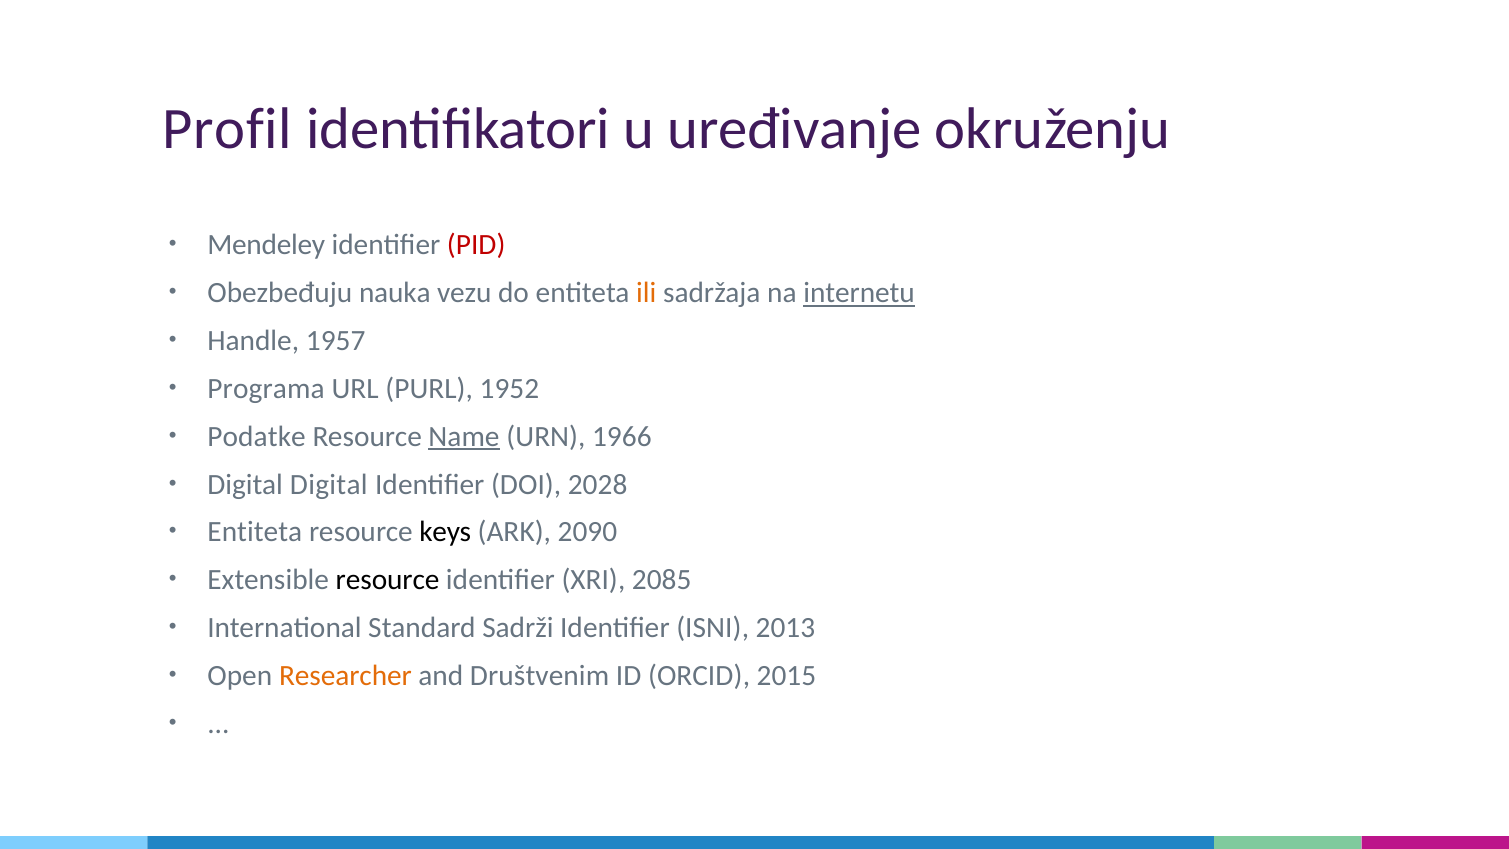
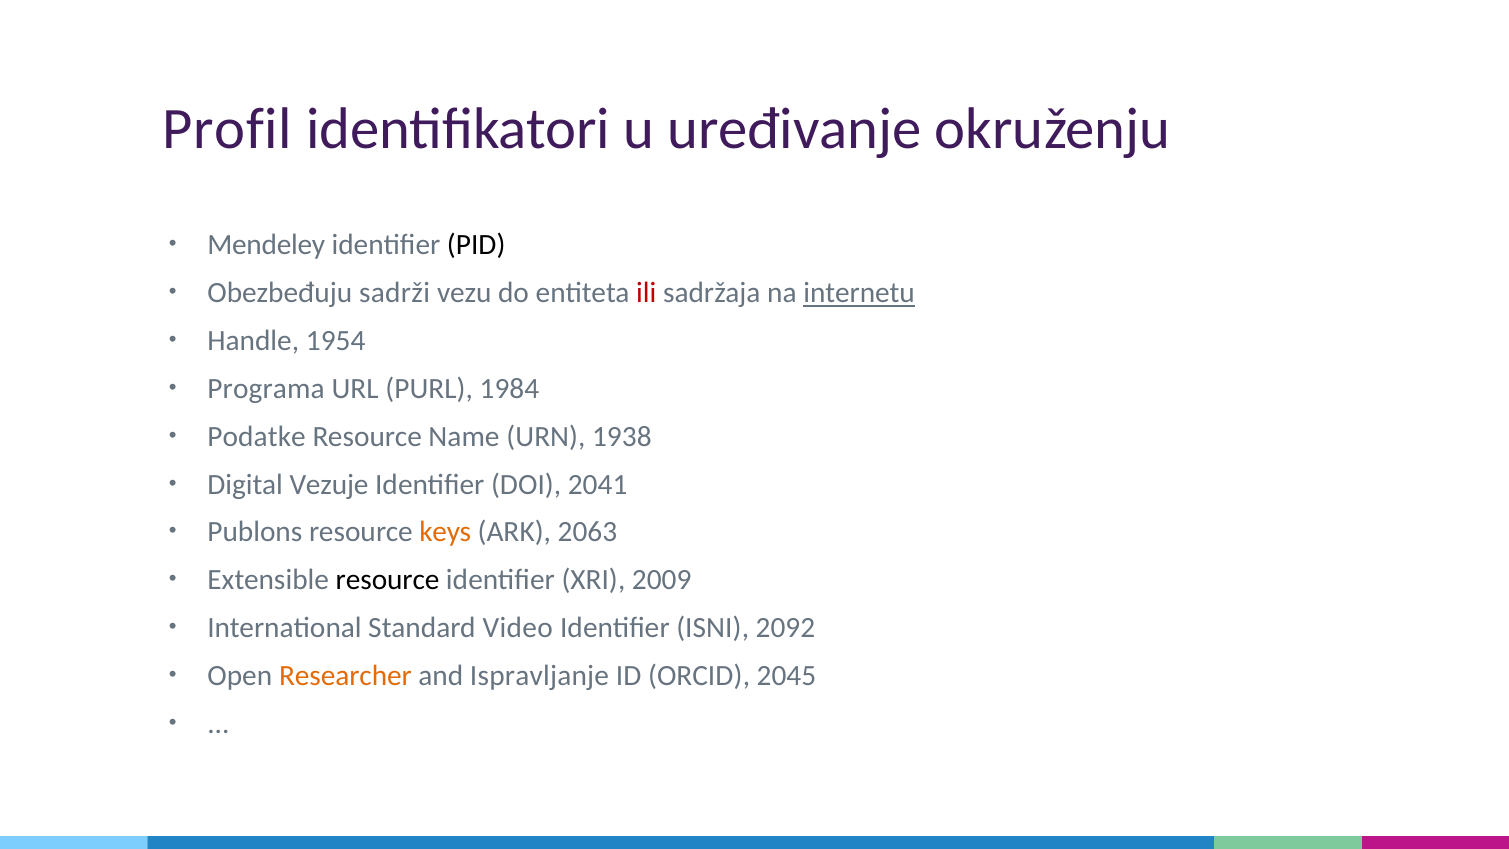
PID colour: red -> black
nauka: nauka -> sadrži
ili colour: orange -> red
1957: 1957 -> 1954
1952: 1952 -> 1984
Name underline: present -> none
1966: 1966 -> 1938
Digital Digital: Digital -> Vezuje
2028: 2028 -> 2041
Entiteta at (255, 532): Entiteta -> Publons
keys colour: black -> orange
2090: 2090 -> 2063
2085: 2085 -> 2009
Sadrži: Sadrži -> Video
2013: 2013 -> 2092
Društvenim: Društvenim -> Ispravljanje
2015: 2015 -> 2045
